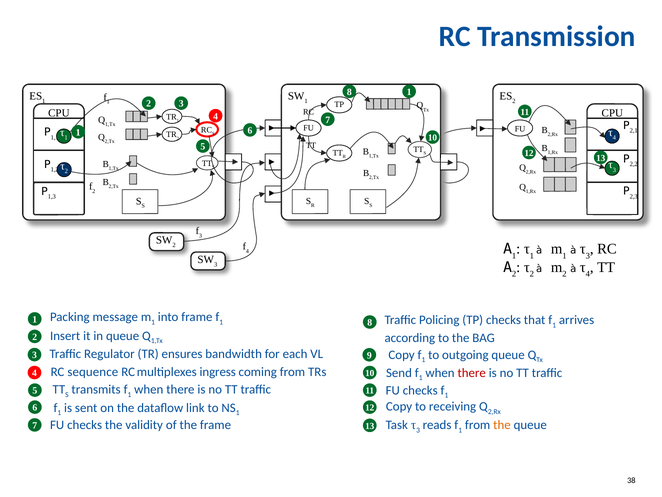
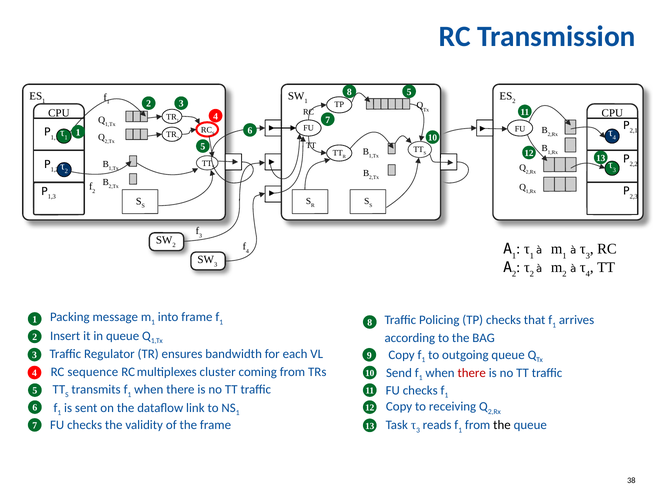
8 1: 1 -> 5
ingress: ingress -> cluster
the at (502, 425) colour: orange -> black
